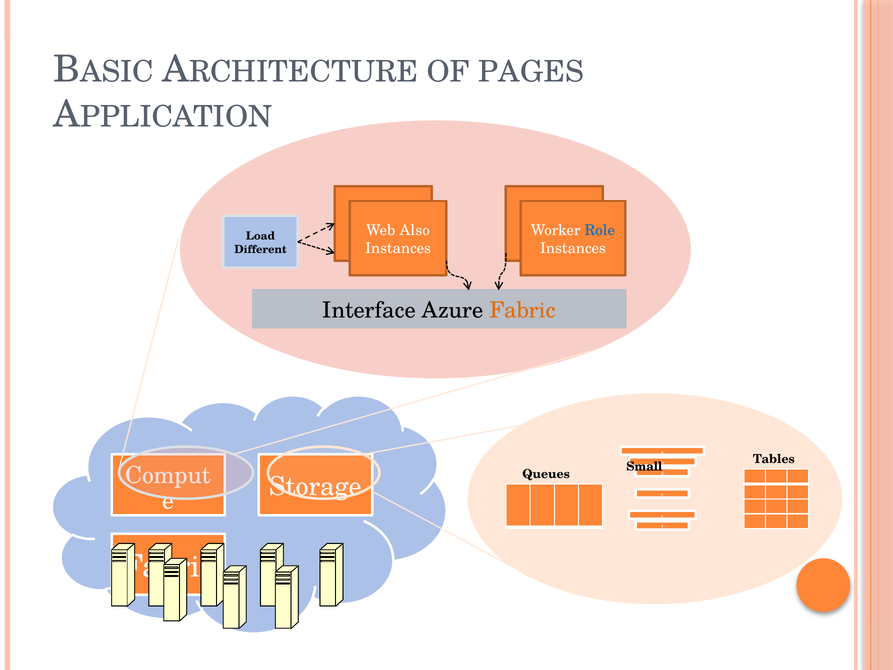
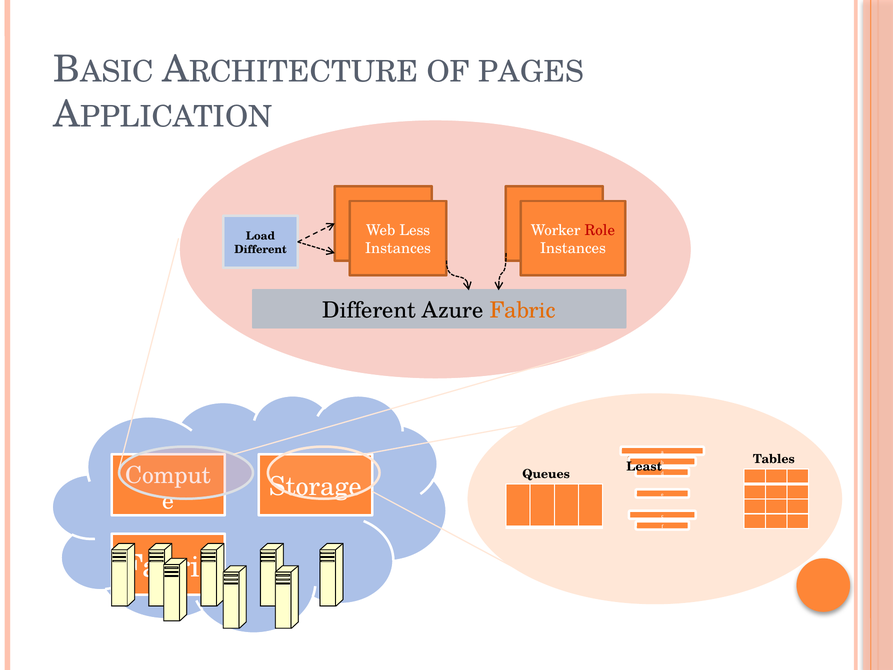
Also: Also -> Less
Role colour: blue -> red
Interface at (369, 310): Interface -> Different
Small: Small -> Least
